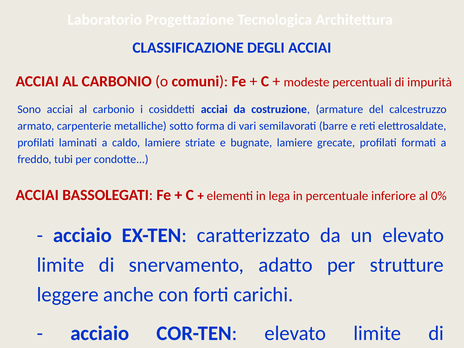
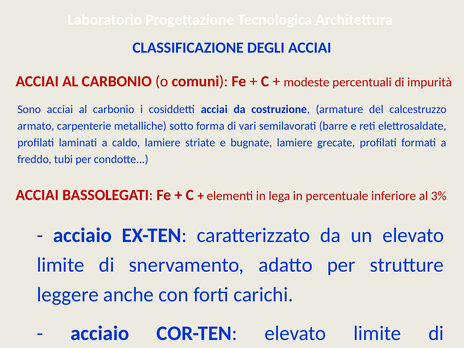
0%: 0% -> 3%
